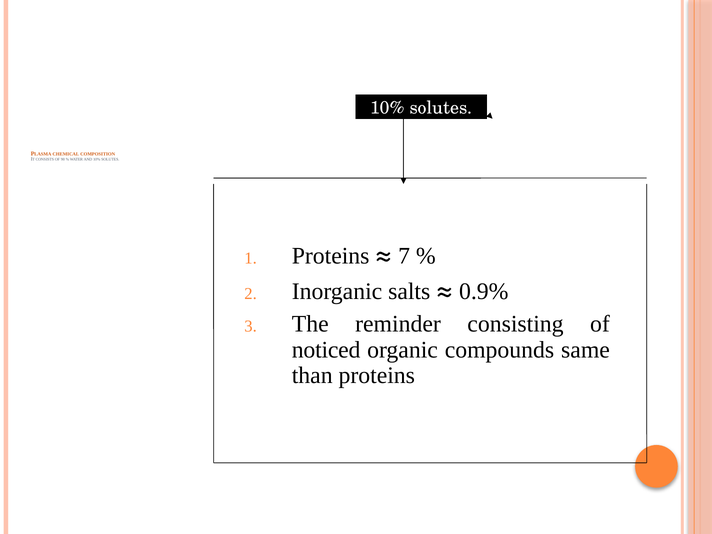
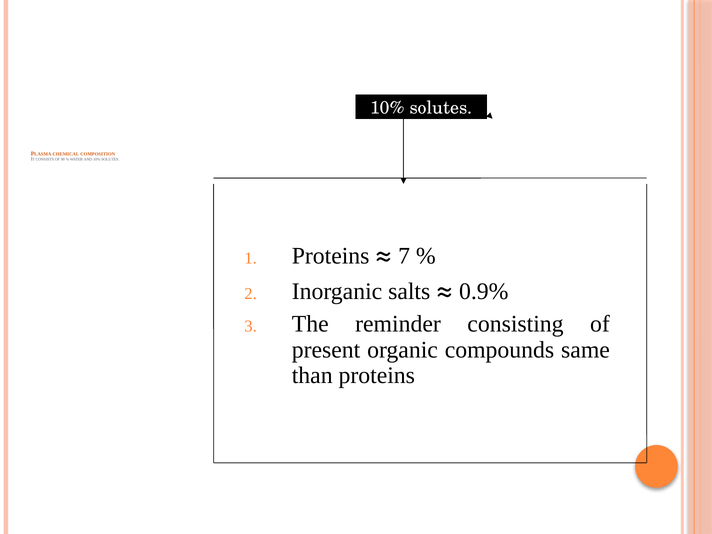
noticed: noticed -> present
